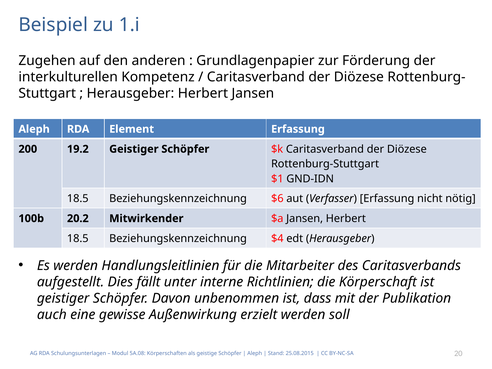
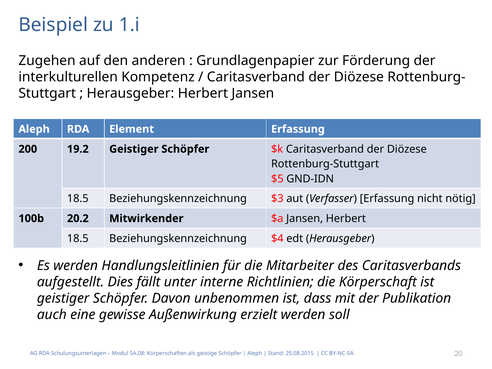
$1: $1 -> $5
$6: $6 -> $3
